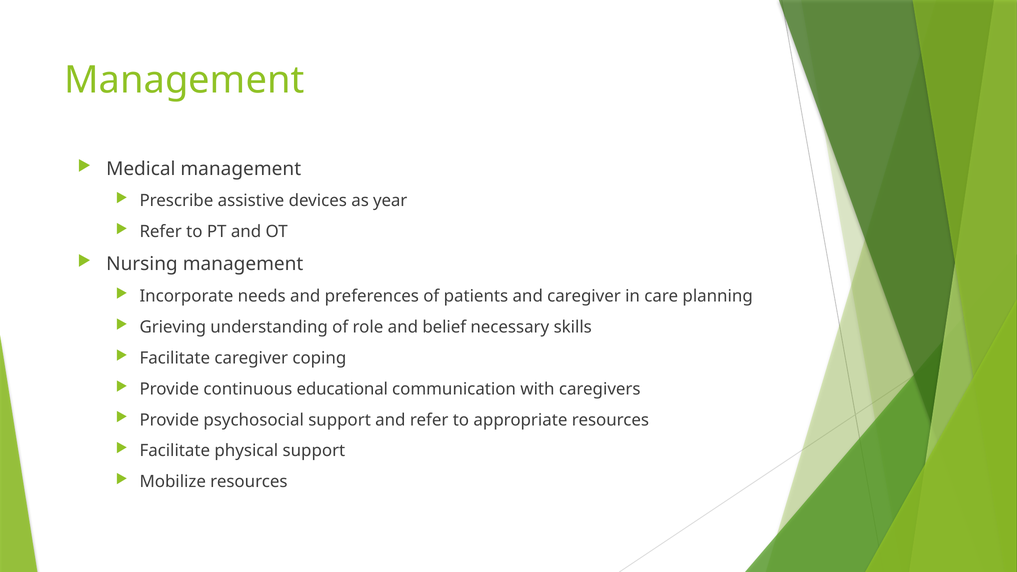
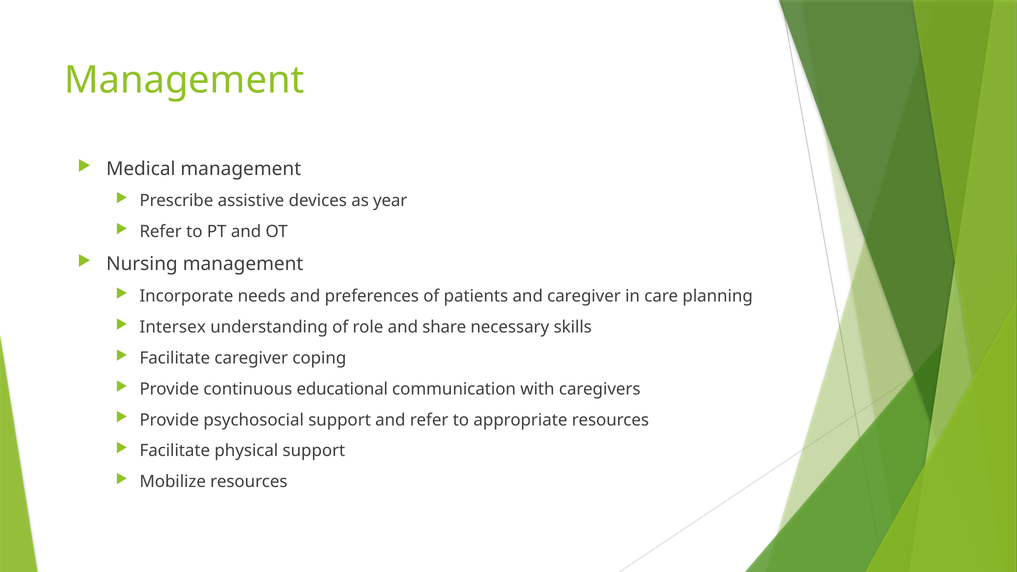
Grieving: Grieving -> Intersex
belief: belief -> share
